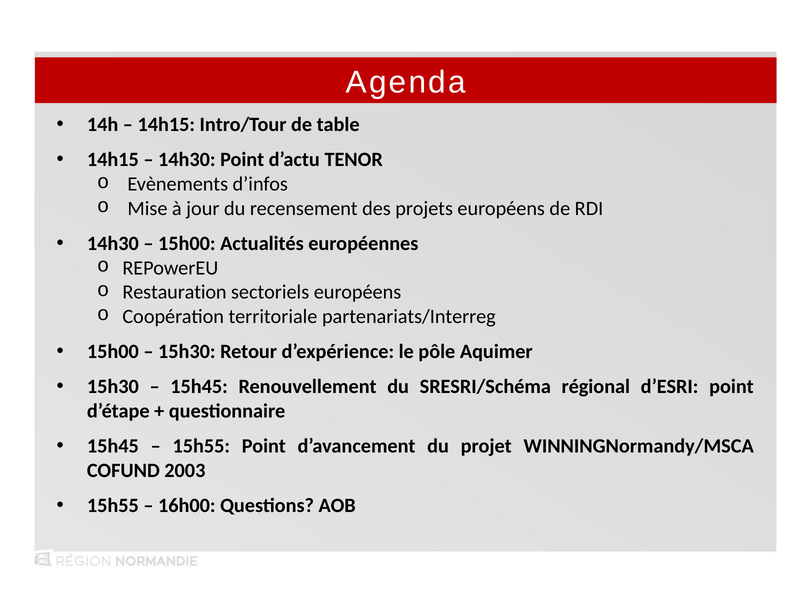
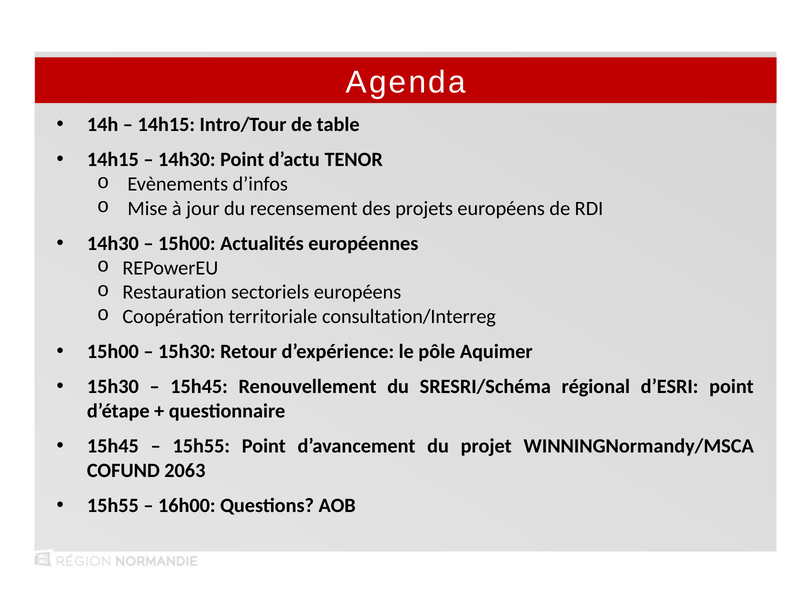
partenariats/Interreg: partenariats/Interreg -> consultation/Interreg
2003: 2003 -> 2063
